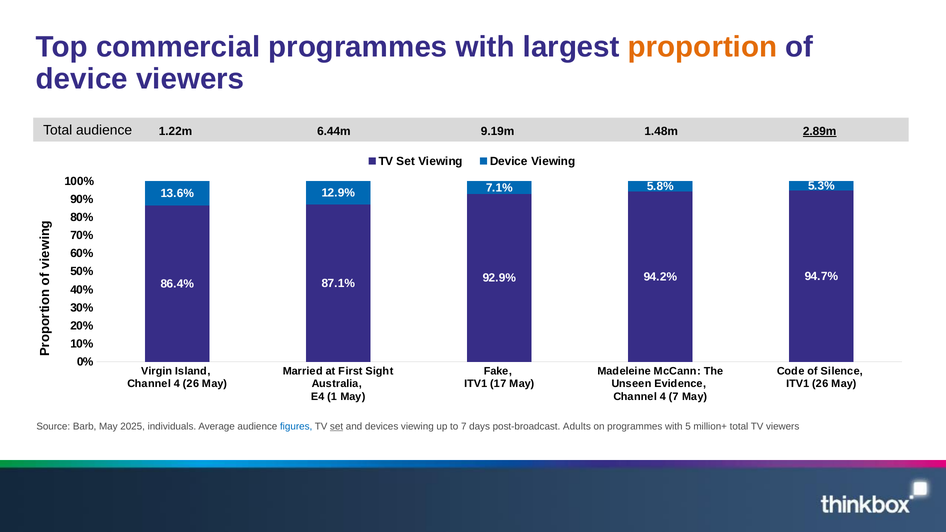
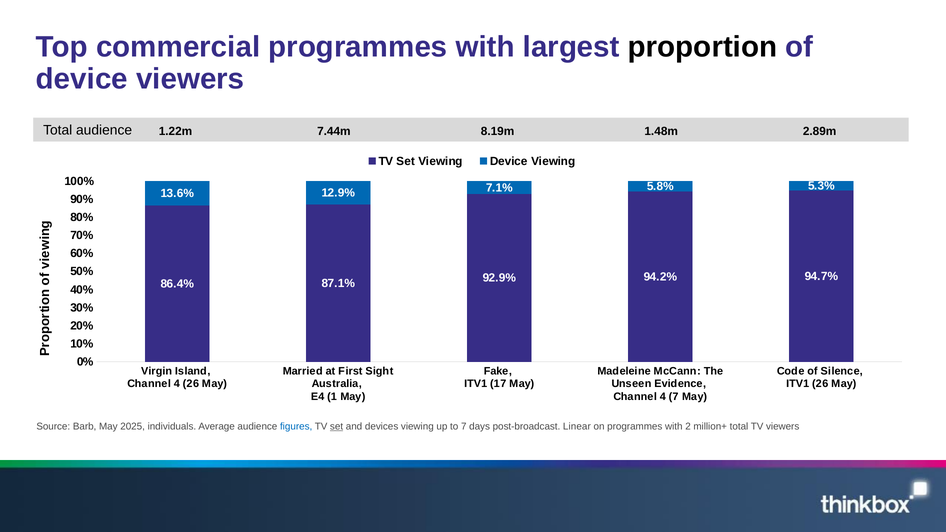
proportion colour: orange -> black
6.44m: 6.44m -> 7.44m
9.19m: 9.19m -> 8.19m
2.89m underline: present -> none
Adults: Adults -> Linear
5: 5 -> 2
